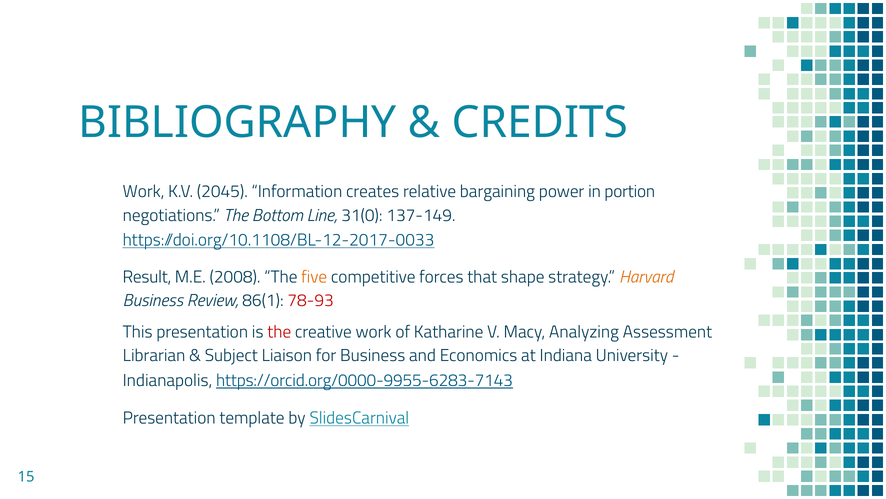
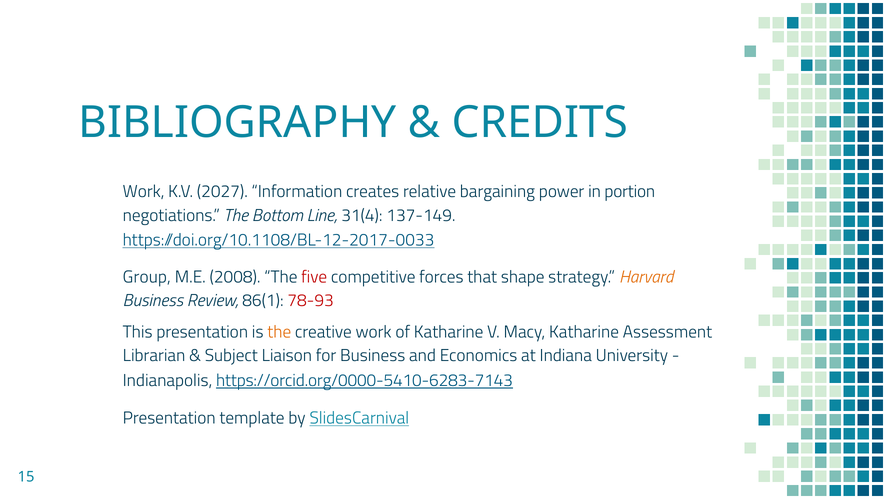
2045: 2045 -> 2027
31(0: 31(0 -> 31(4
Result: Result -> Group
five colour: orange -> red
the at (279, 331) colour: red -> orange
Macy Analyzing: Analyzing -> Katharine
https://orcid.org/0000-9955-6283-7143: https://orcid.org/0000-9955-6283-7143 -> https://orcid.org/0000-5410-6283-7143
